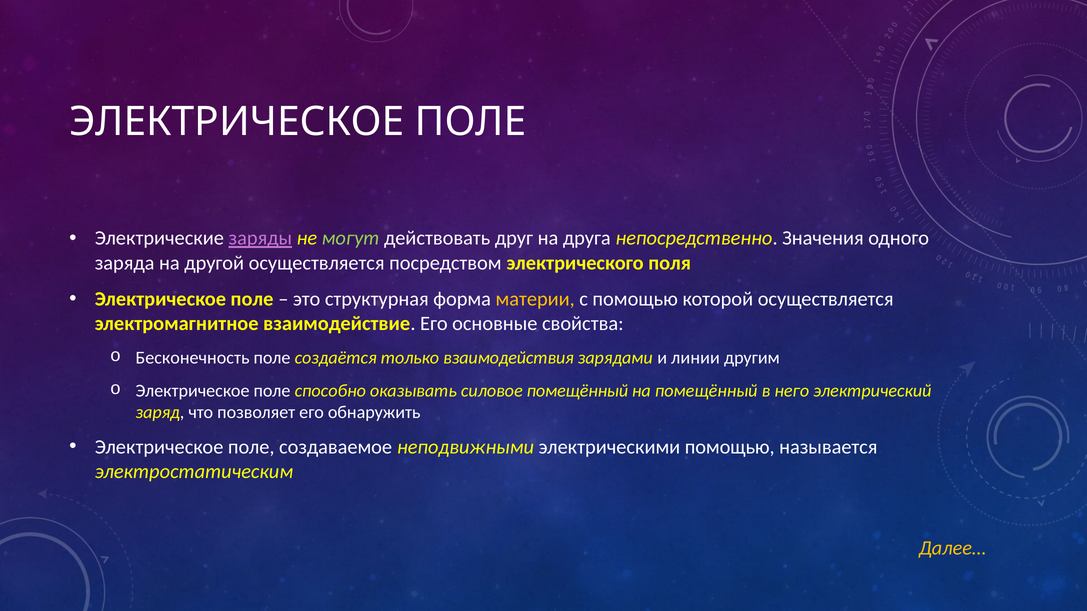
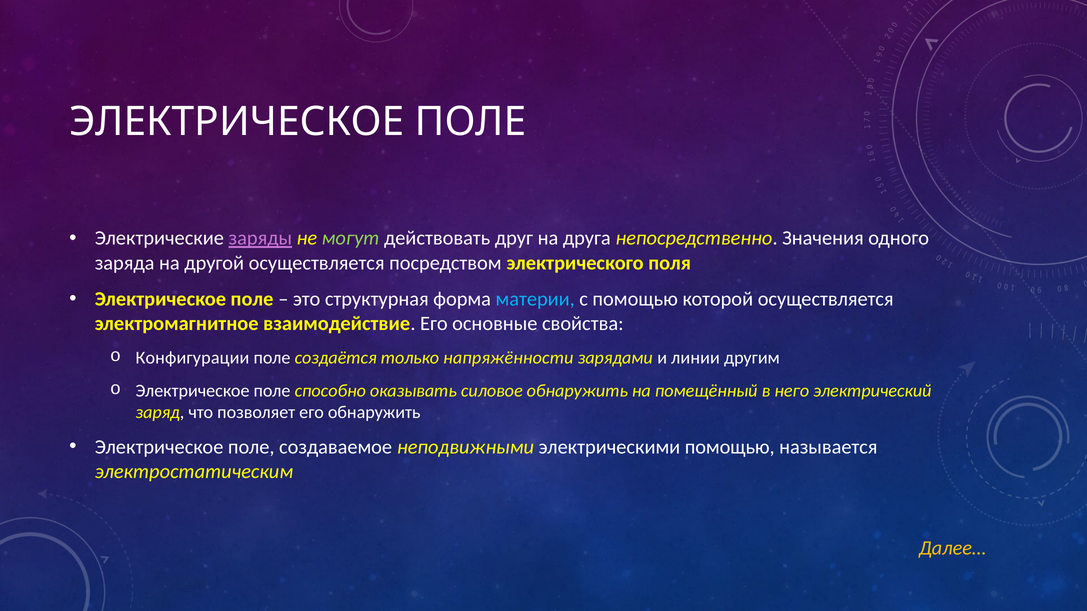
материи colour: yellow -> light blue
Бесконечность: Бесконечность -> Конфигурации
взаимодействия: взаимодействия -> напряжённости
силовое помещённый: помещённый -> обнаружить
